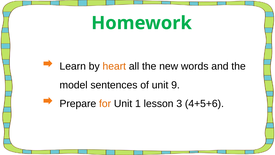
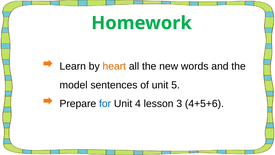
9: 9 -> 5
for colour: orange -> blue
1: 1 -> 4
